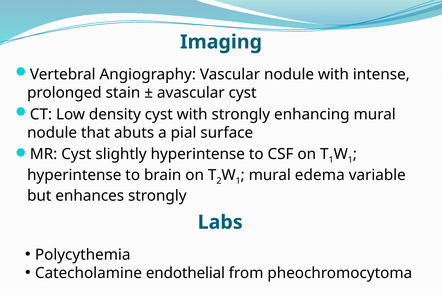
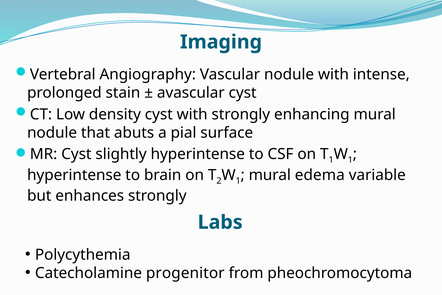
endothelial: endothelial -> progenitor
